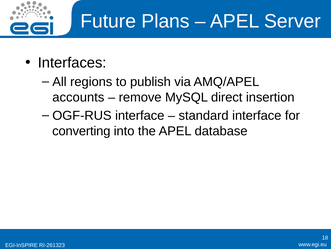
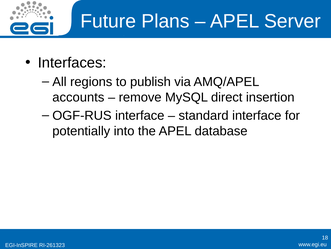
converting: converting -> potentially
